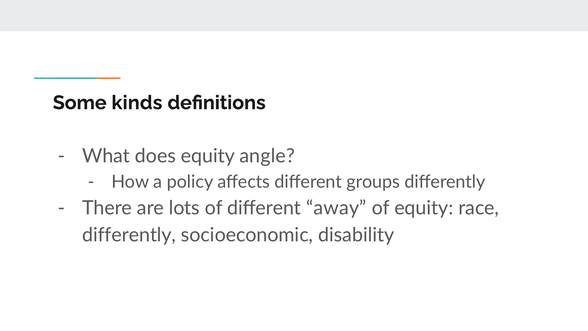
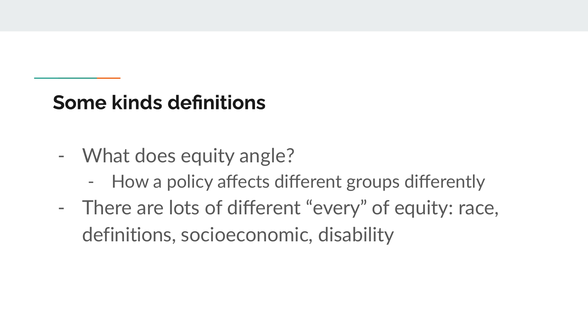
away: away -> every
differently at (129, 235): differently -> definitions
